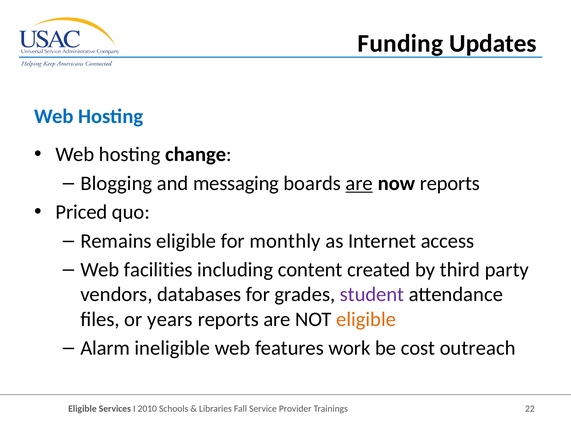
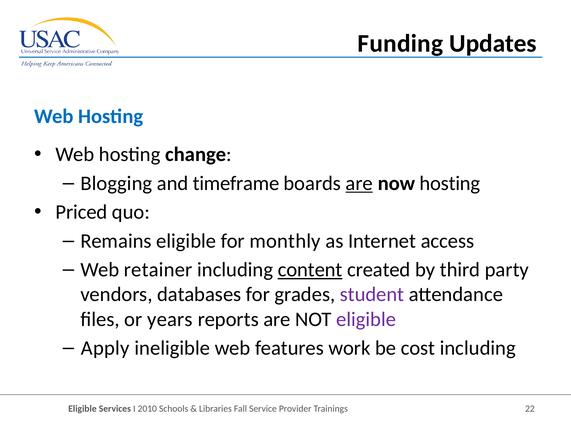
messaging: messaging -> timeframe
now reports: reports -> hosting
facilities: facilities -> retainer
content underline: none -> present
eligible at (366, 319) colour: orange -> purple
Alarm: Alarm -> Apply
cost outreach: outreach -> including
